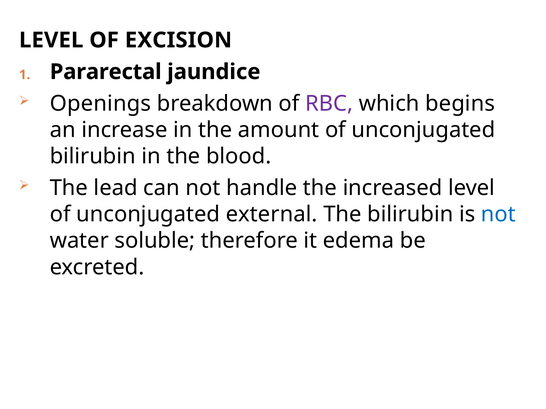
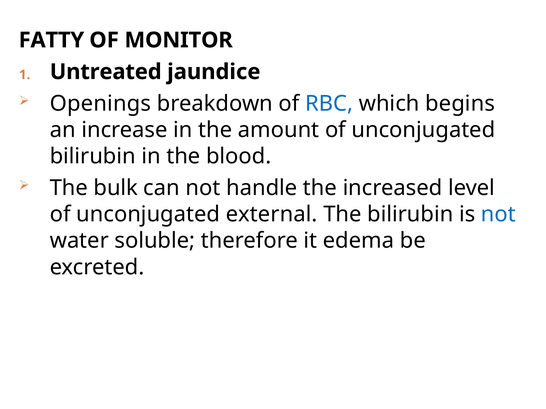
LEVEL at (51, 40): LEVEL -> FATTY
EXCISION: EXCISION -> MONITOR
Pararectal: Pararectal -> Untreated
RBC colour: purple -> blue
lead: lead -> bulk
